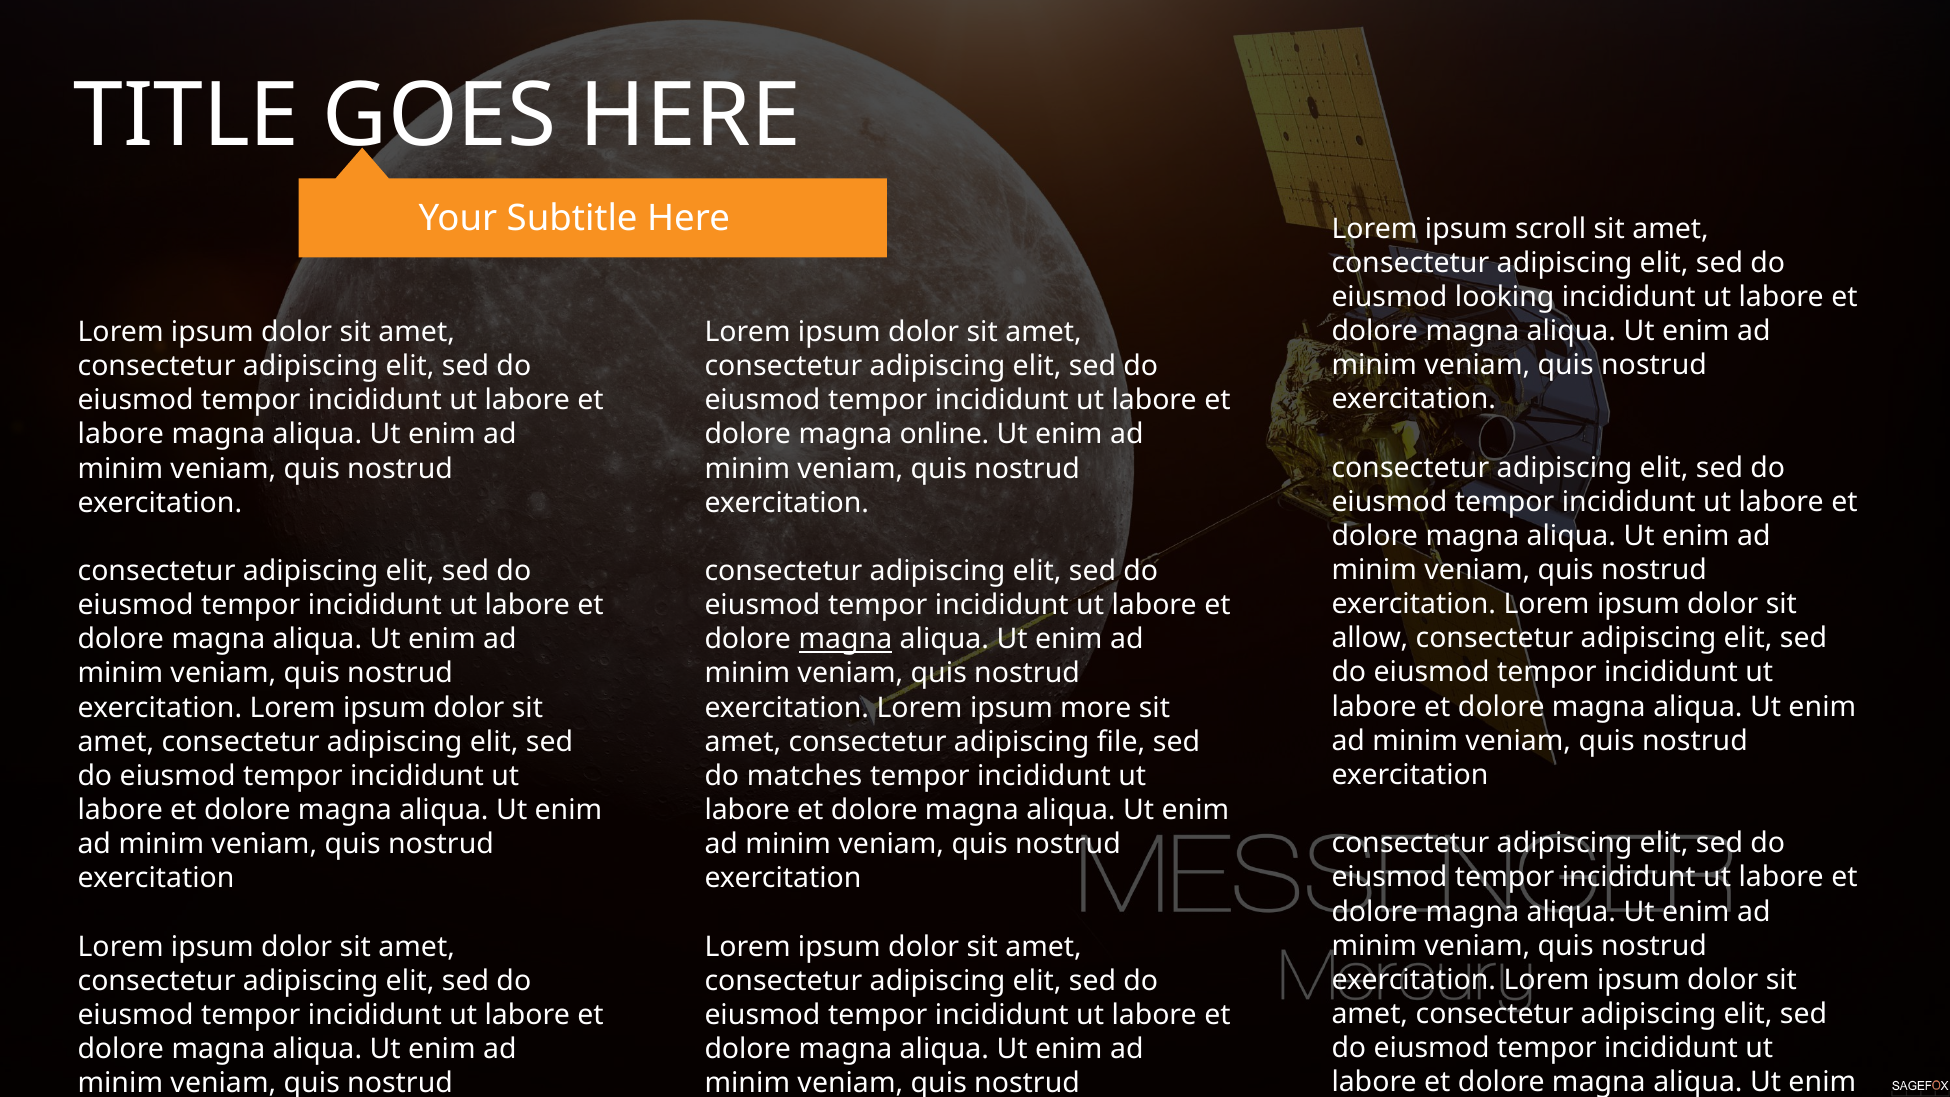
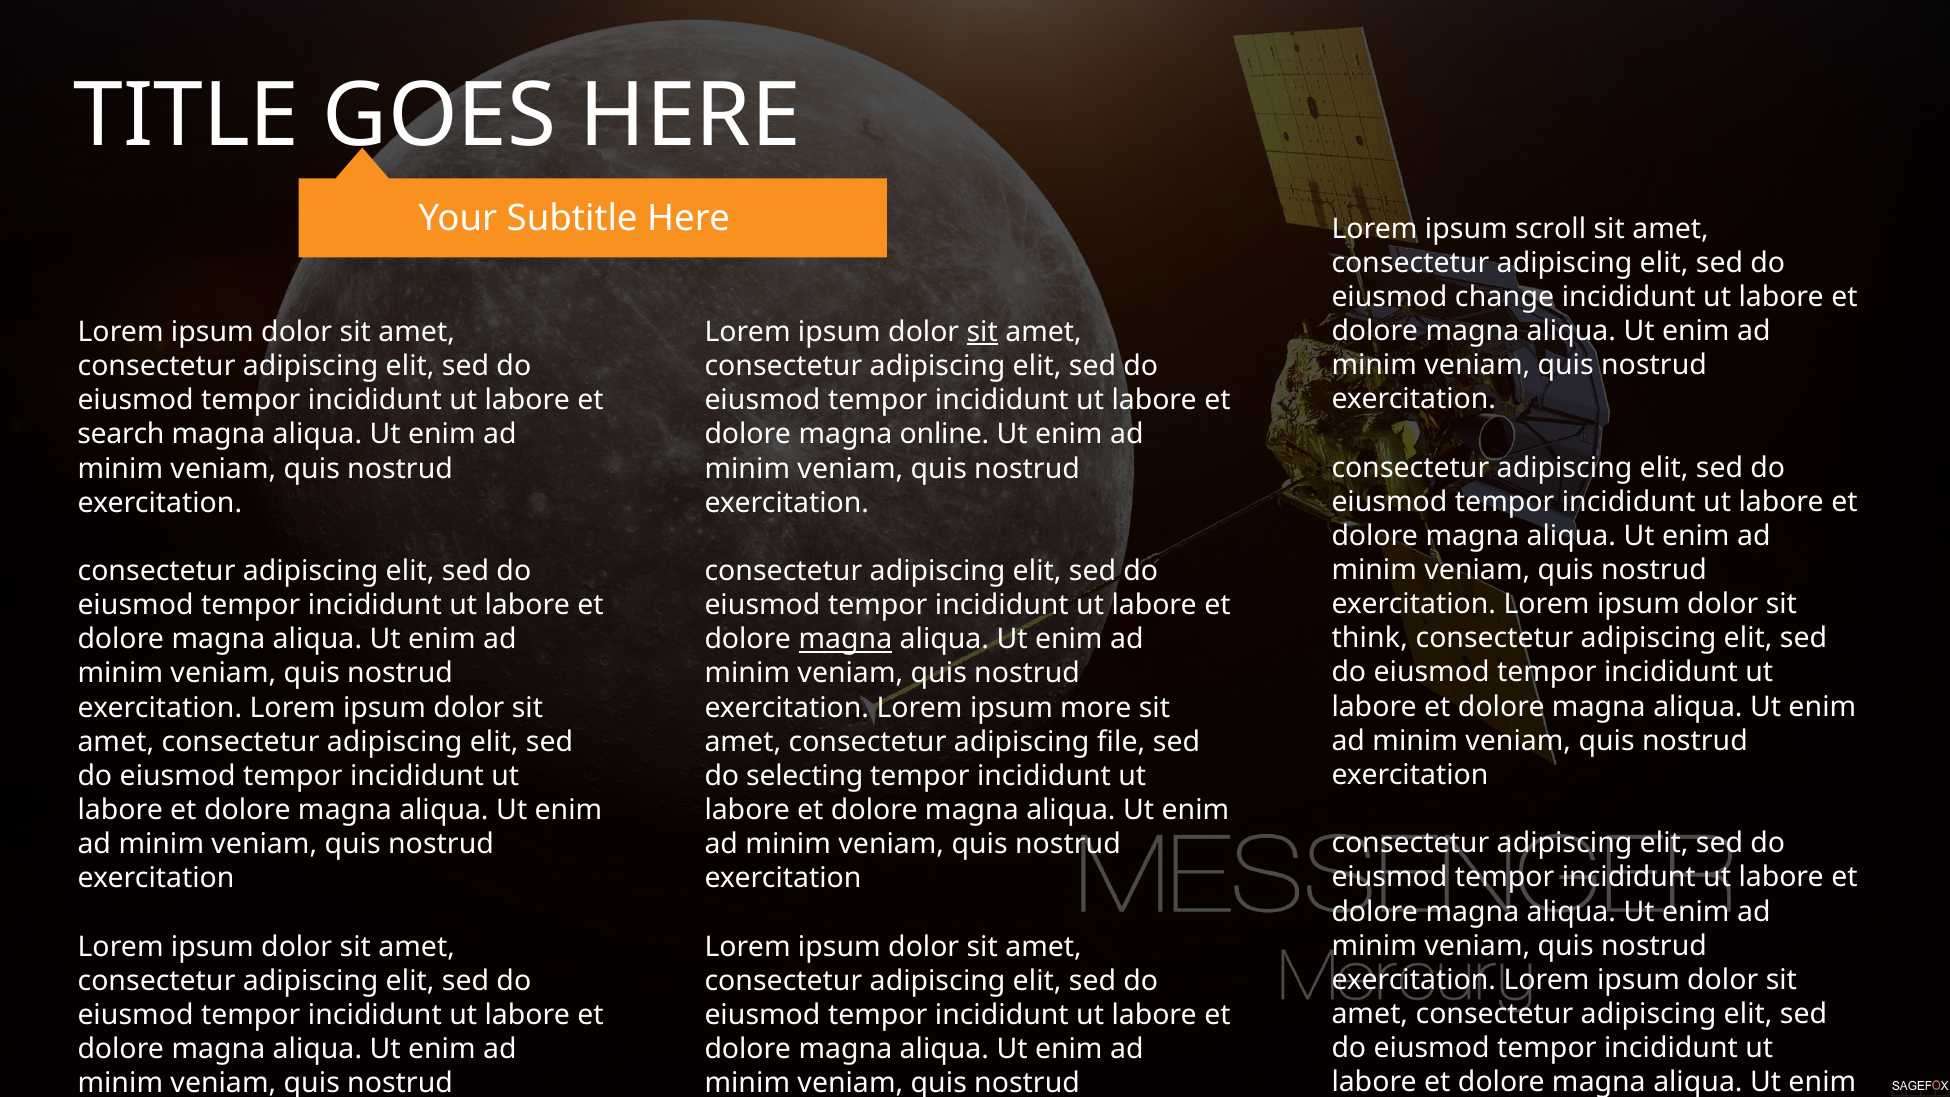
looking: looking -> change
sit at (982, 332) underline: none -> present
labore at (121, 434): labore -> search
allow: allow -> think
matches: matches -> selecting
